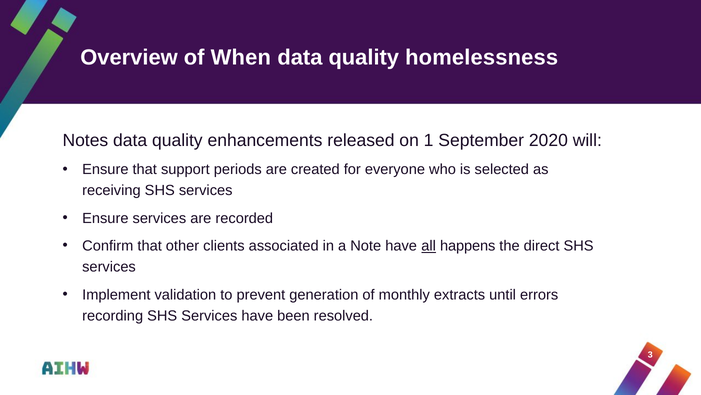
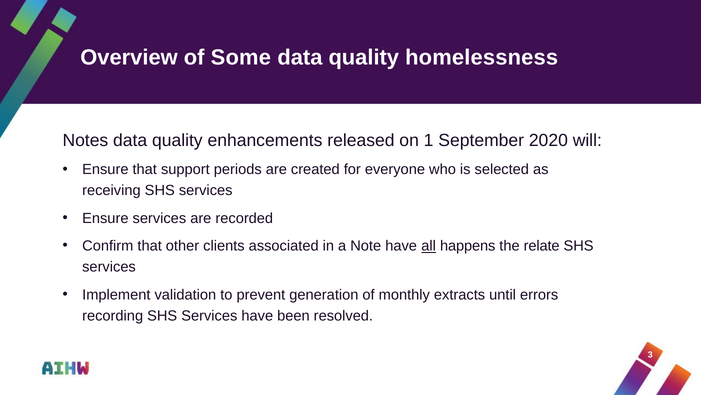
When: When -> Some
direct: direct -> relate
